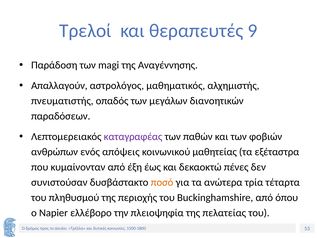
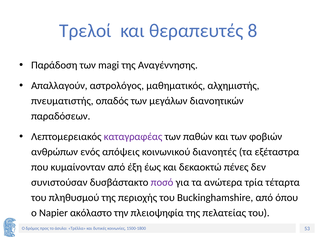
9: 9 -> 8
μαθητείας: μαθητείας -> διανοητές
ποσό colour: orange -> purple
ελλέβορο: ελλέβορο -> ακόλαστο
